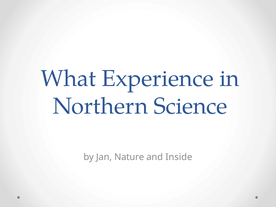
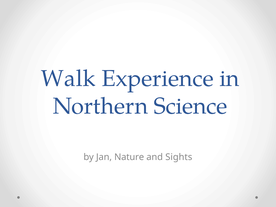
What: What -> Walk
Inside: Inside -> Sights
